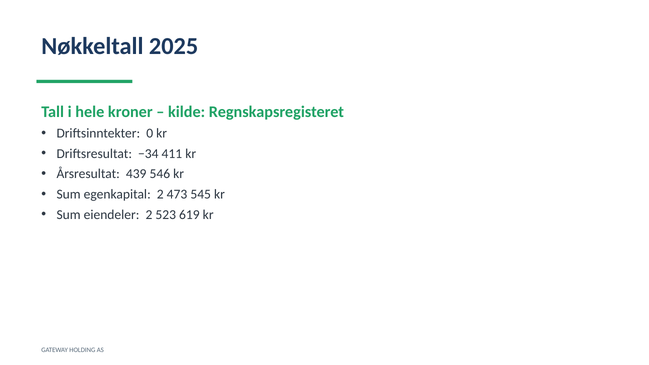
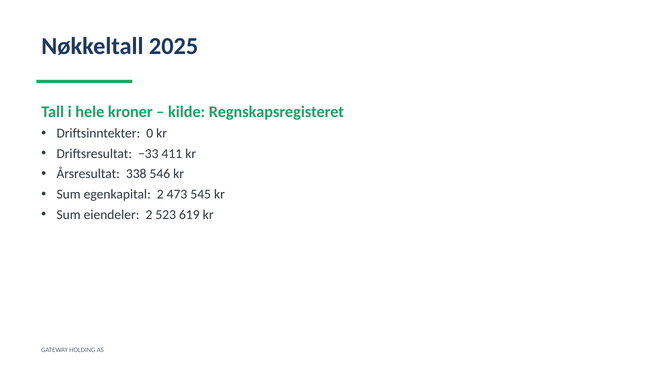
−34: −34 -> −33
439: 439 -> 338
